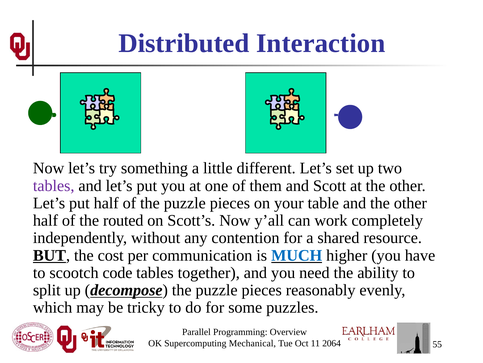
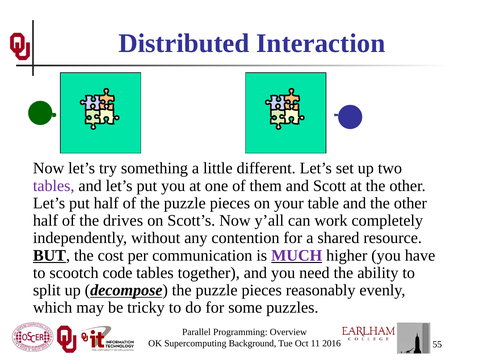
routed: routed -> drives
MUCH colour: blue -> purple
Mechanical: Mechanical -> Background
2064: 2064 -> 2016
